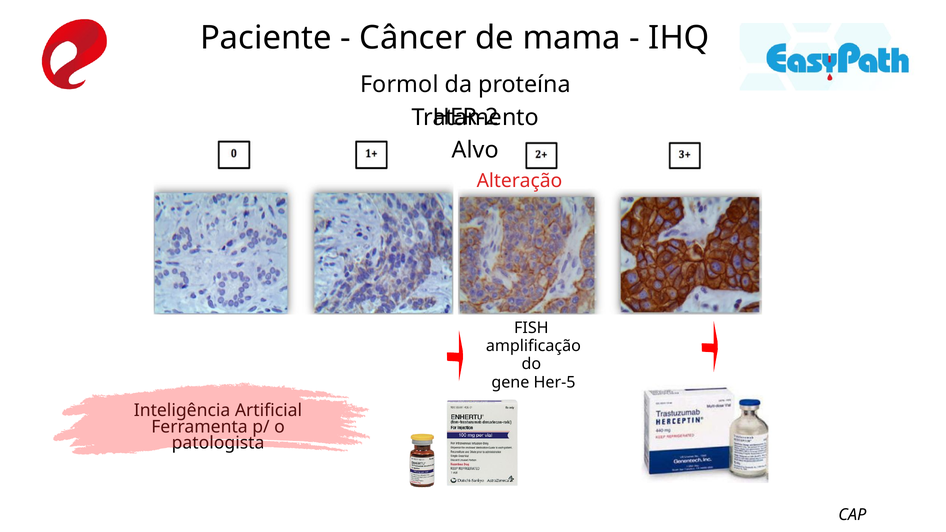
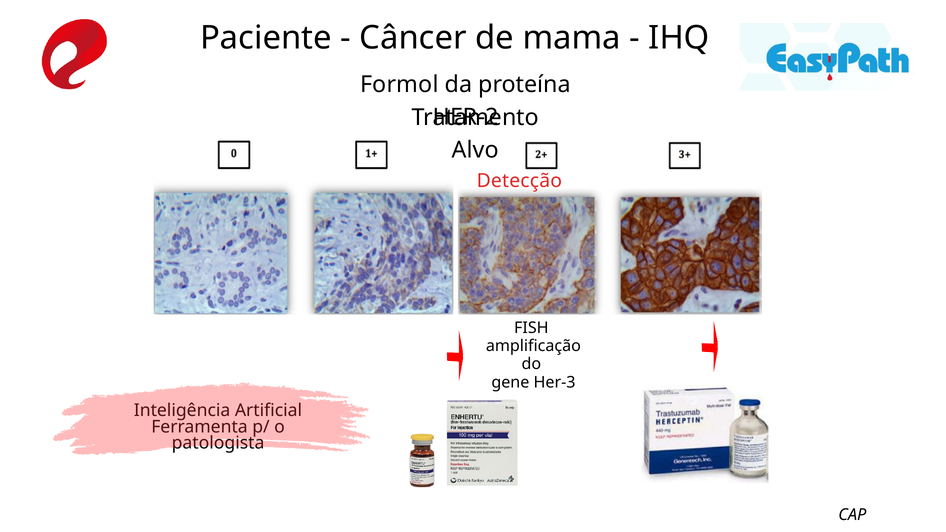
Alteração: Alteração -> Detecção
Her-5: Her-5 -> Her-3
